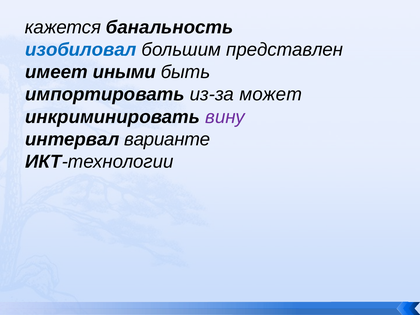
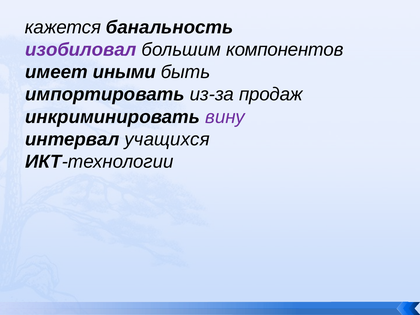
изобиловал colour: blue -> purple
представлен: представлен -> компонентов
может: может -> продаж
варианте: варианте -> учащихся
